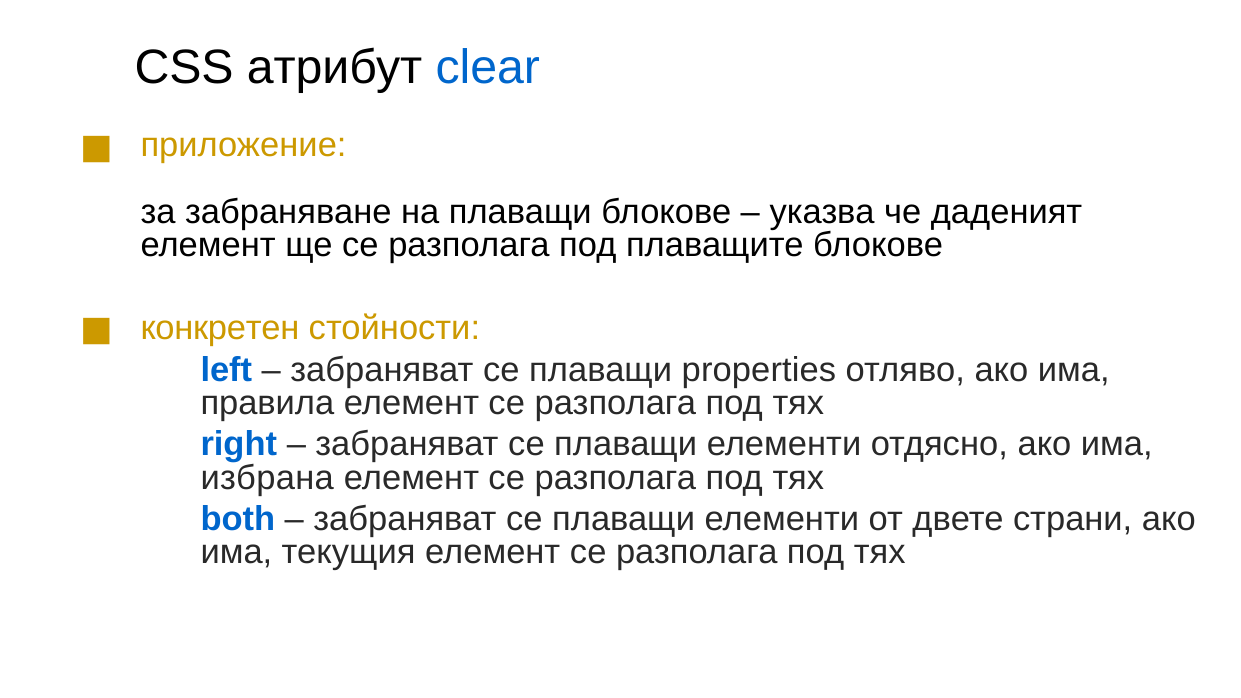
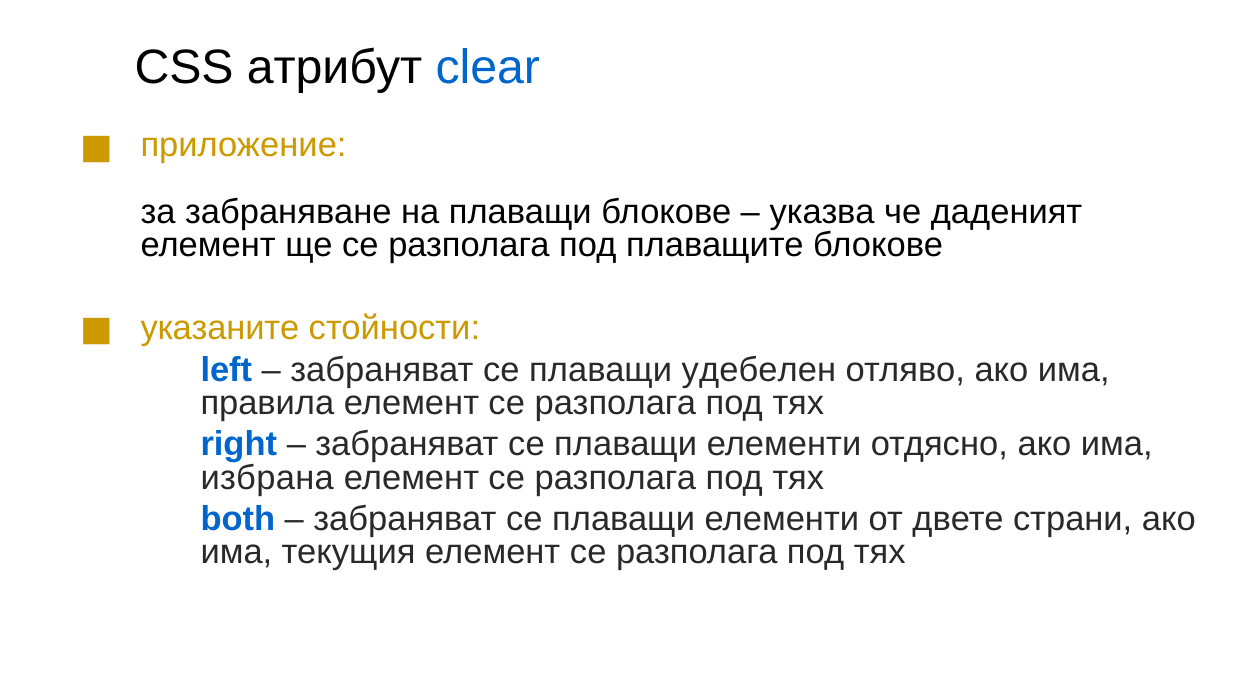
конкретен: конкретен -> указаните
properties: properties -> удебелен
